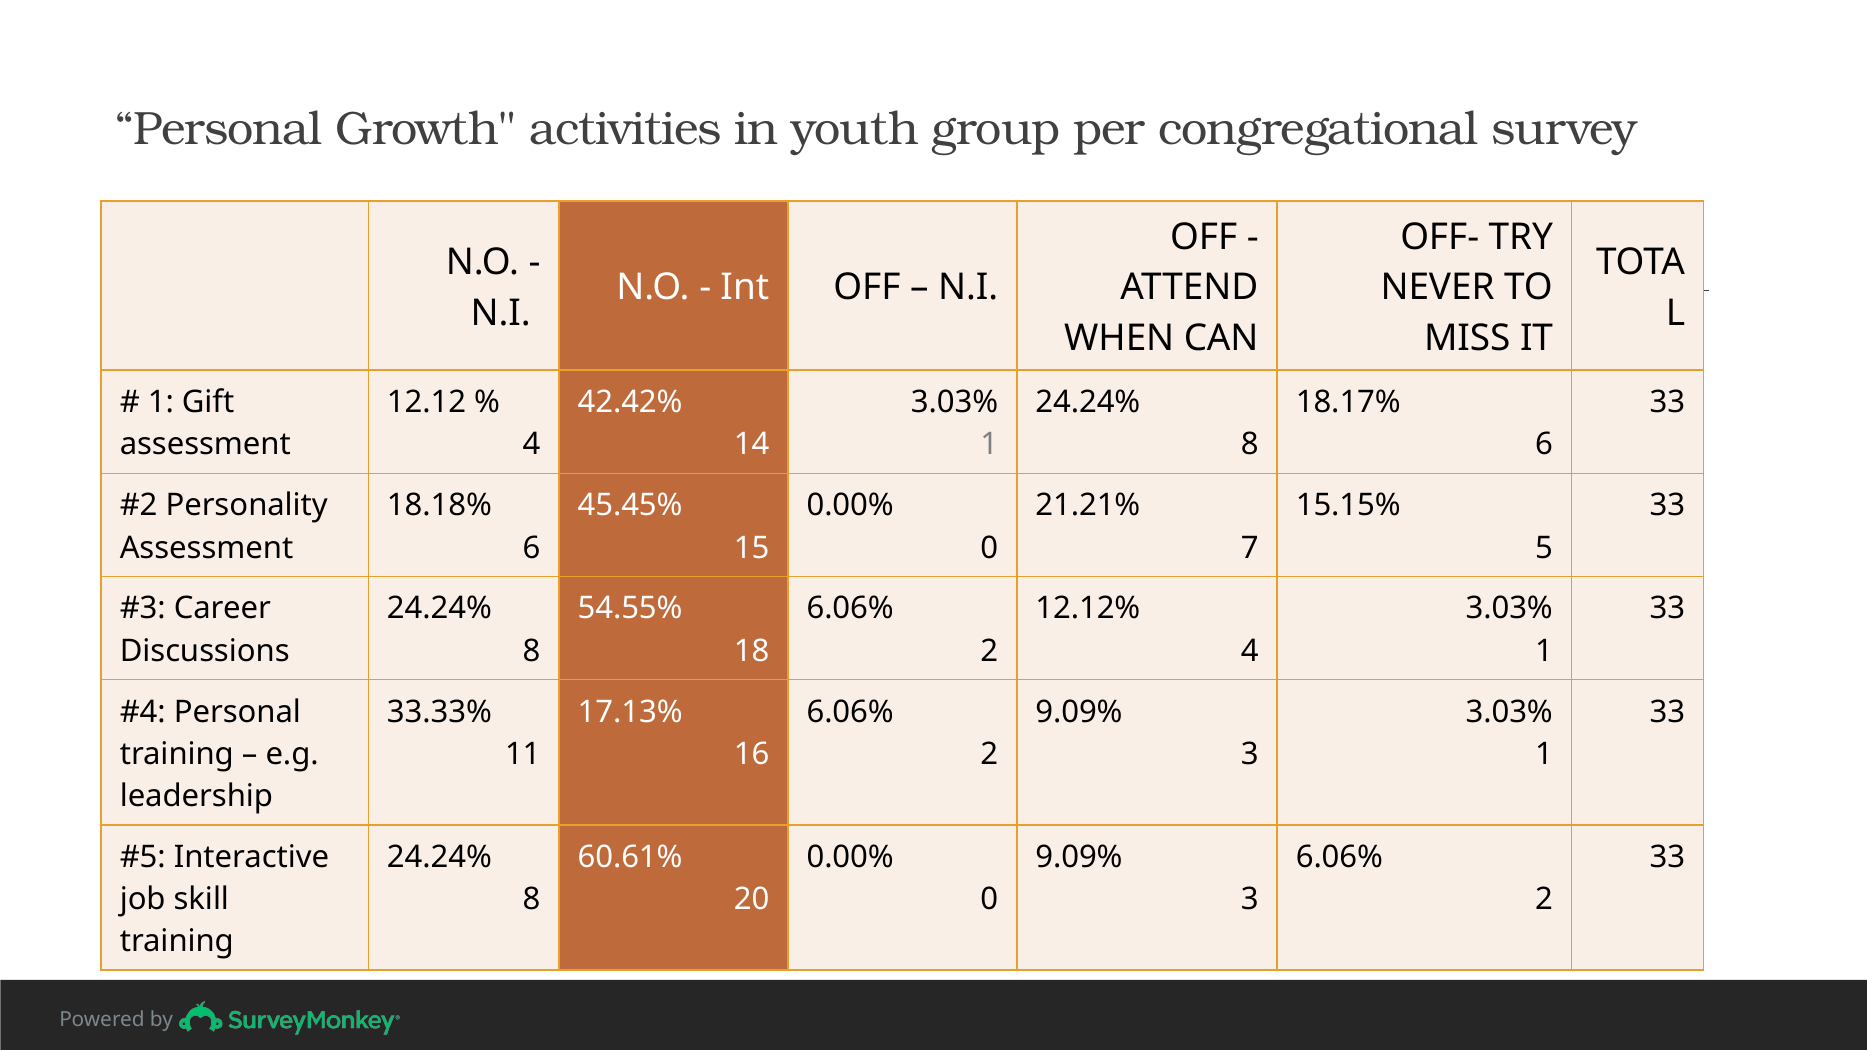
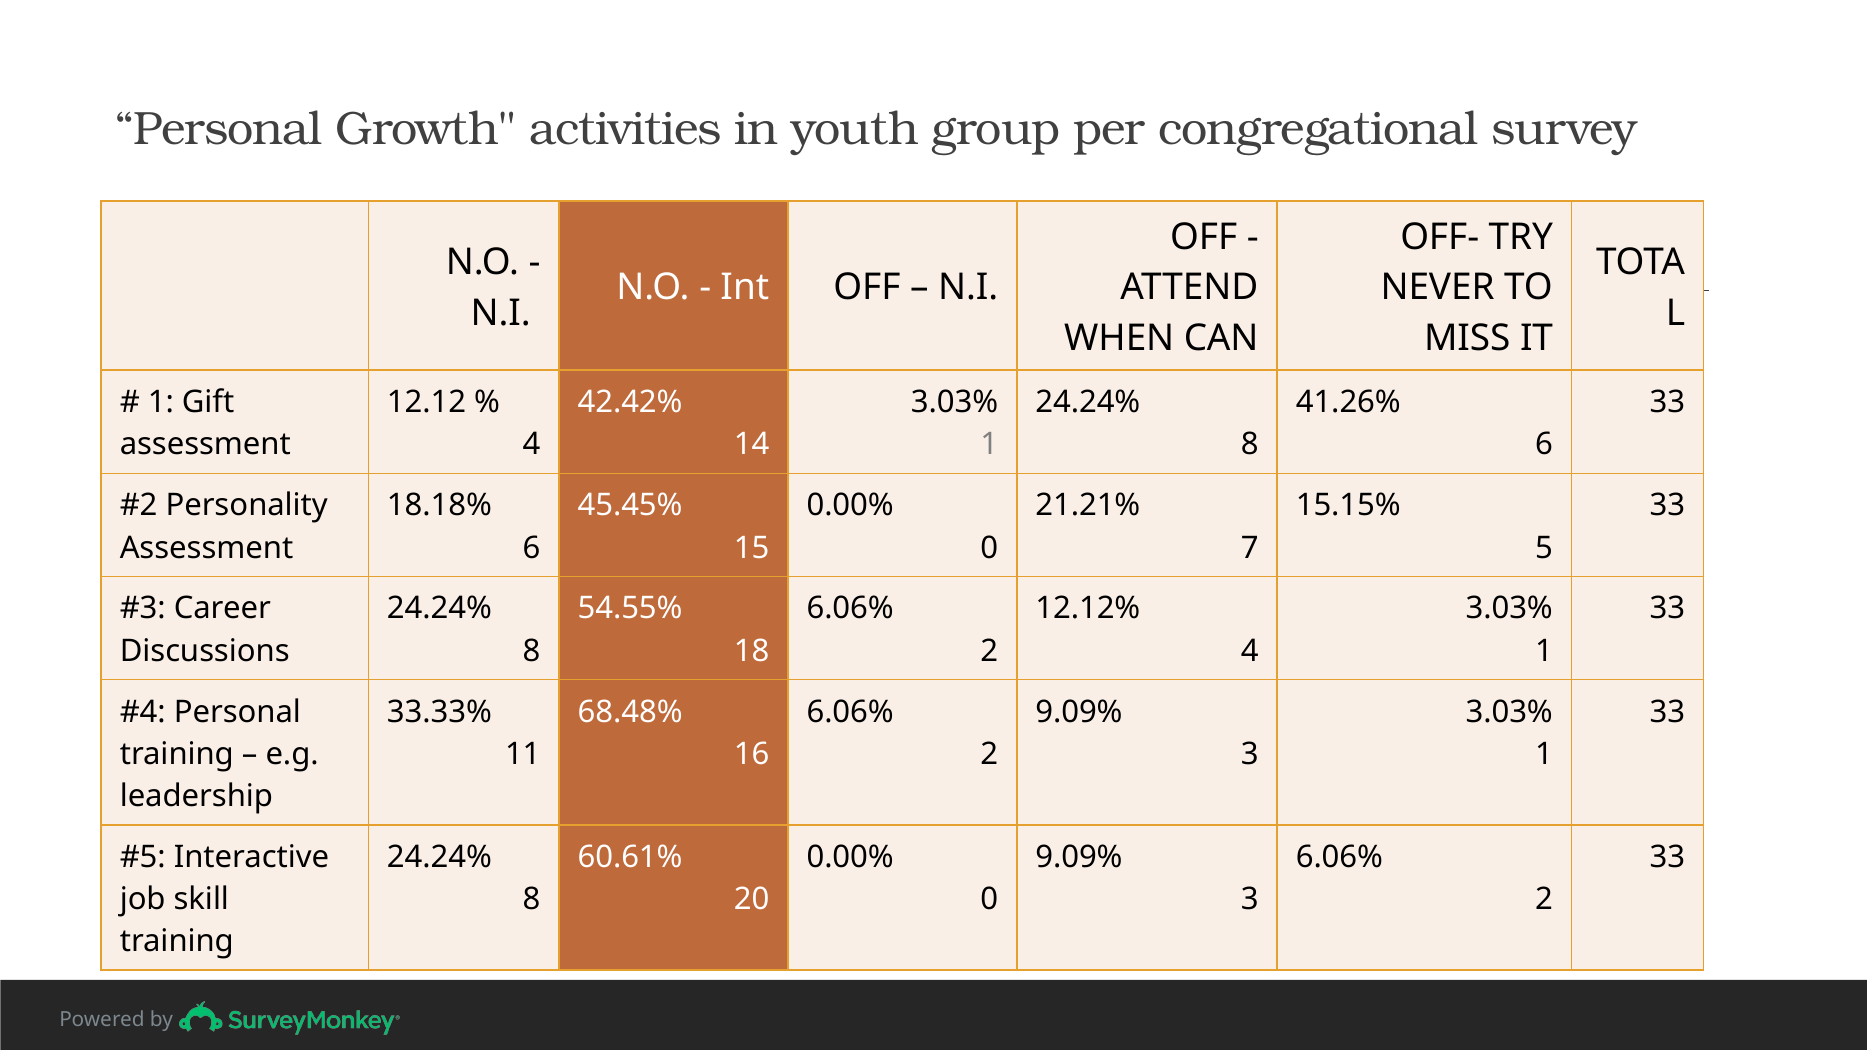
18.17%: 18.17% -> 41.26%
17.13%: 17.13% -> 68.48%
